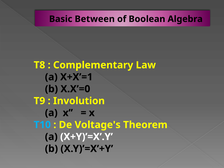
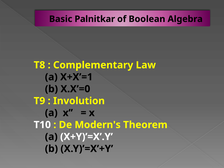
Between: Between -> Palnitkar
T10 colour: light blue -> white
Voltage's: Voltage's -> Modern's
